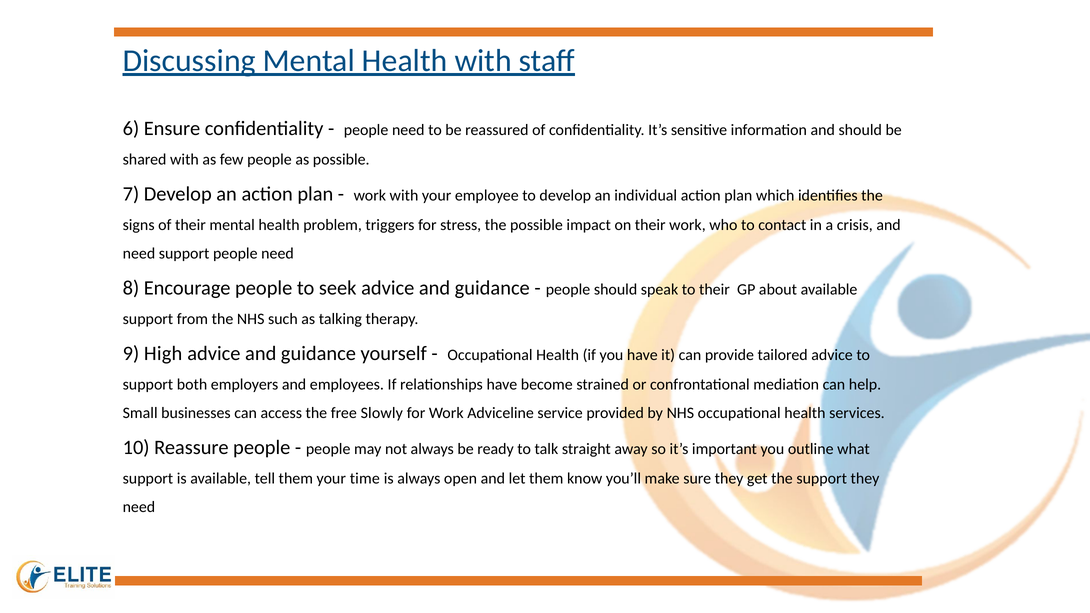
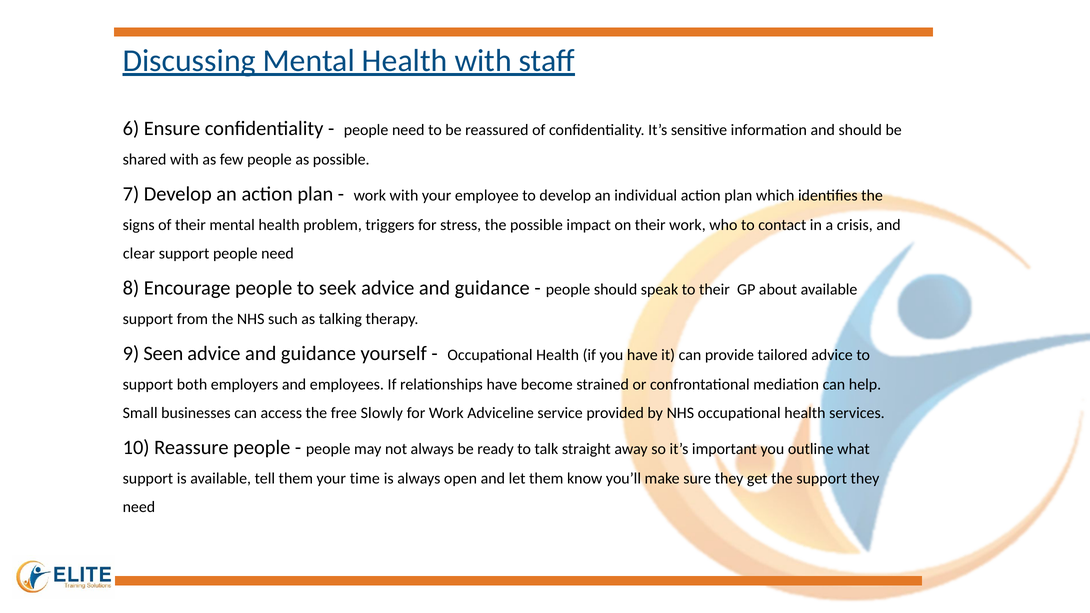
need at (139, 254): need -> clear
High: High -> Seen
